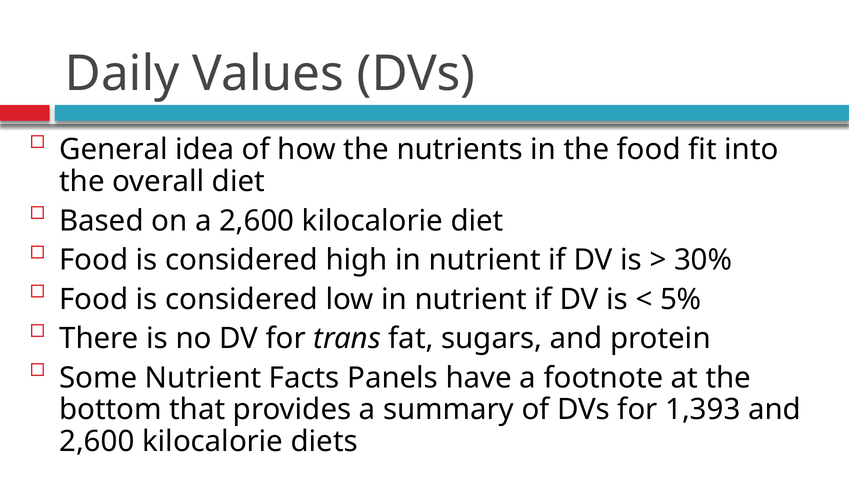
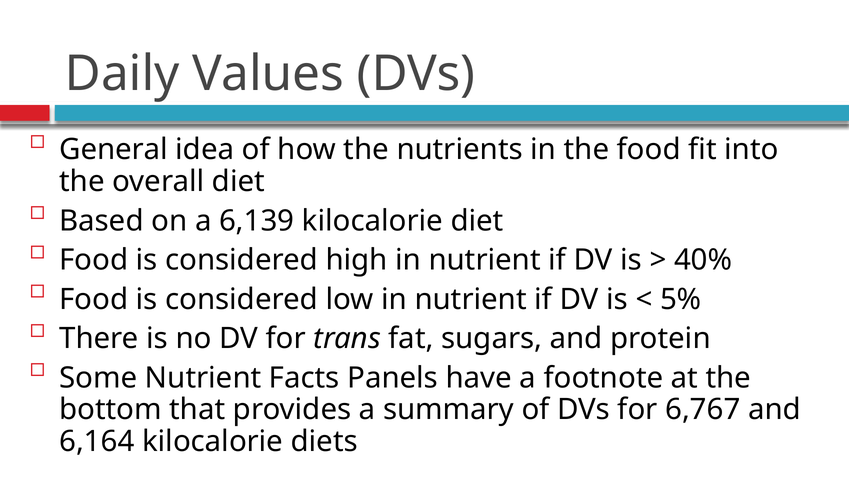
a 2,600: 2,600 -> 6,139
30%: 30% -> 40%
1,393: 1,393 -> 6,767
2,600 at (97, 441): 2,600 -> 6,164
